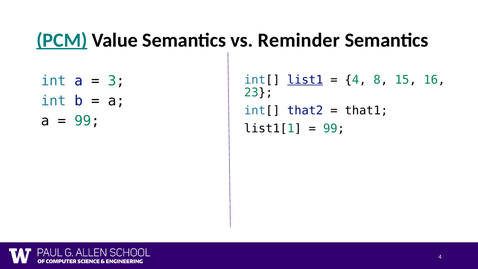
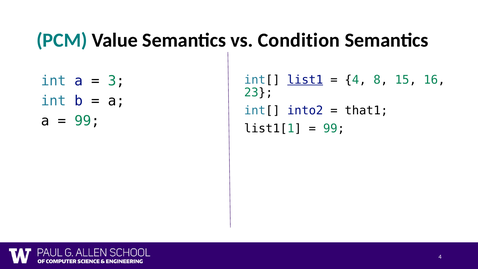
PCM underline: present -> none
Reminder: Reminder -> Condition
that2: that2 -> into2
